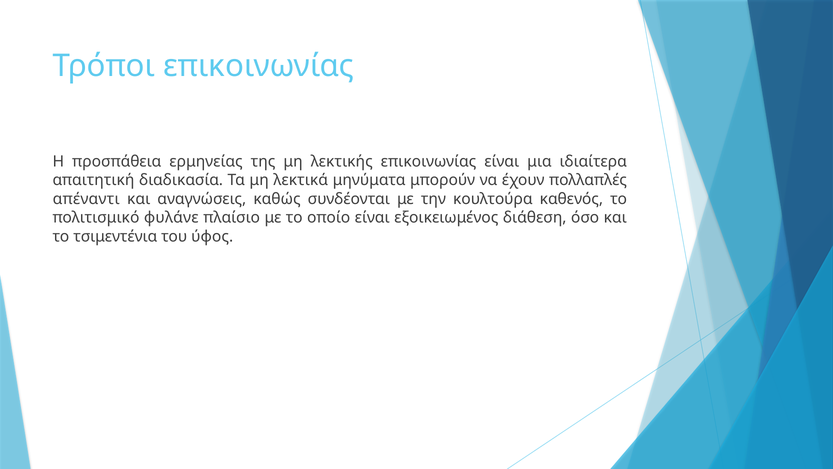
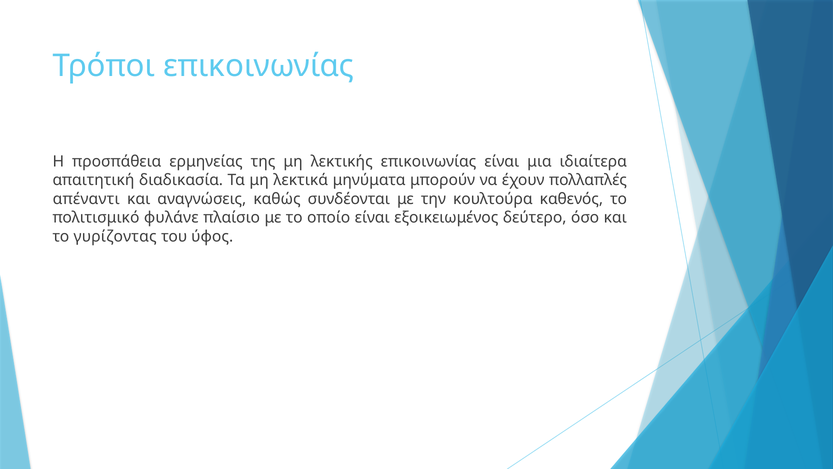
διάθεση: διάθεση -> δεύτερο
τσιμεντένια: τσιμεντένια -> γυρίζοντας
